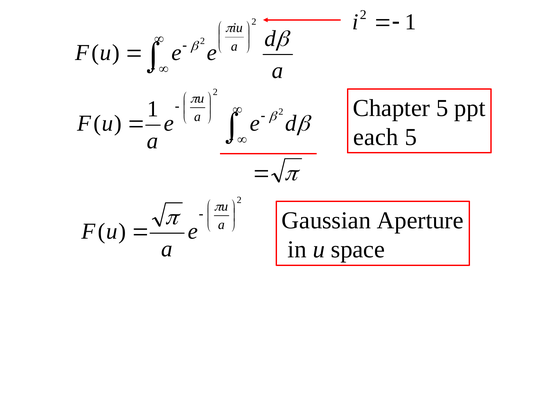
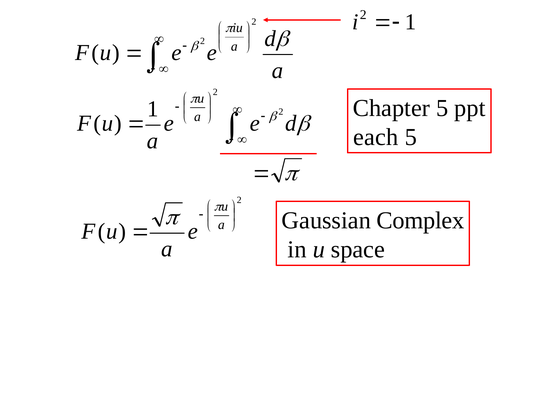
Aperture: Aperture -> Complex
